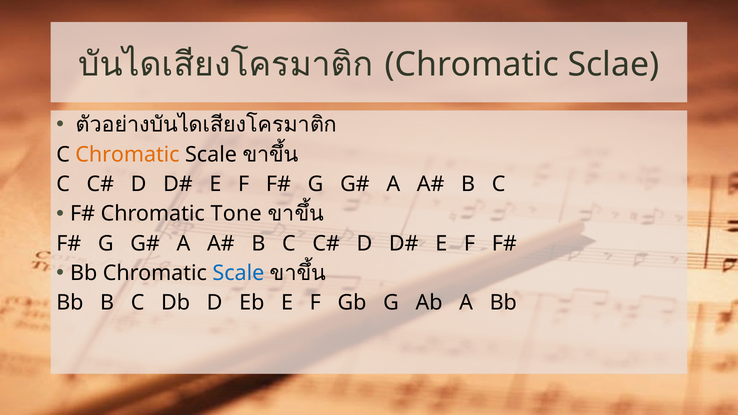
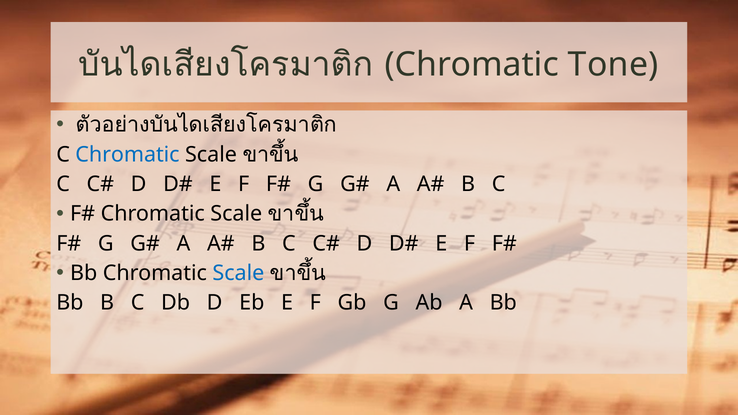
Sclae: Sclae -> Tone
Chromatic at (127, 154) colour: orange -> blue
Tone at (236, 214): Tone -> Scale
